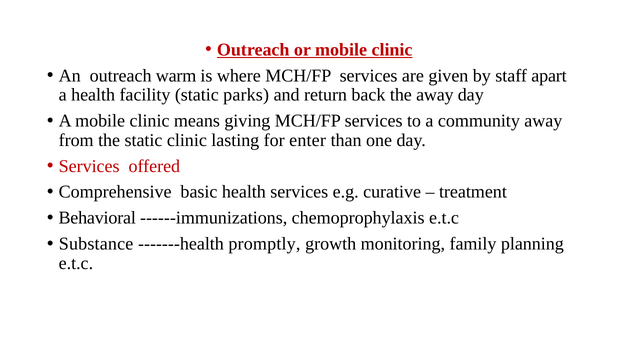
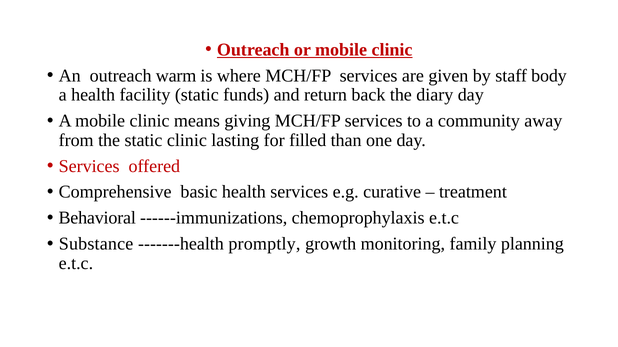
apart: apart -> body
parks: parks -> funds
the away: away -> diary
enter: enter -> filled
